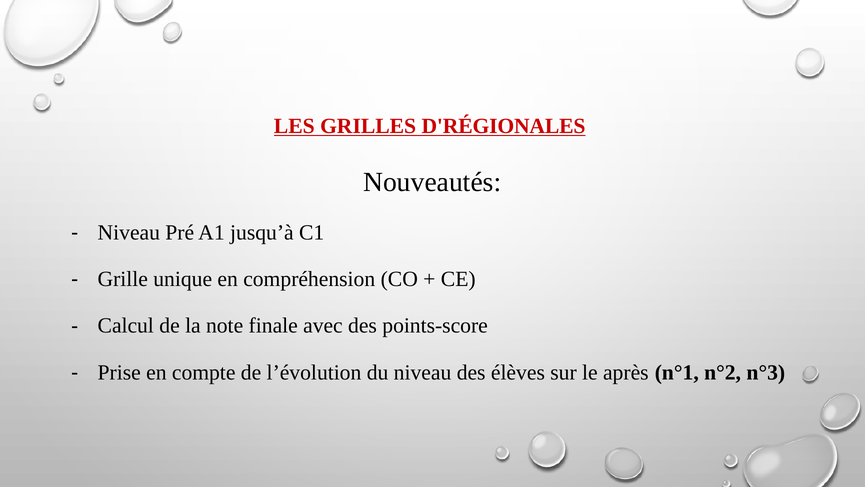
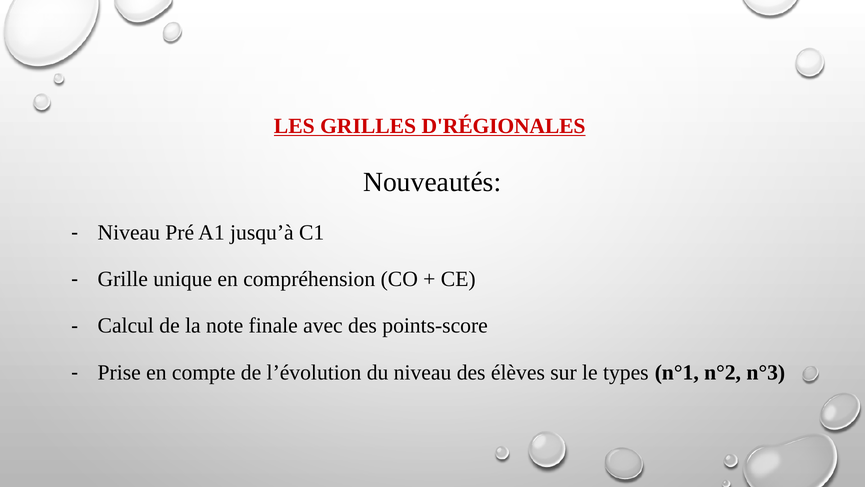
après: après -> types
